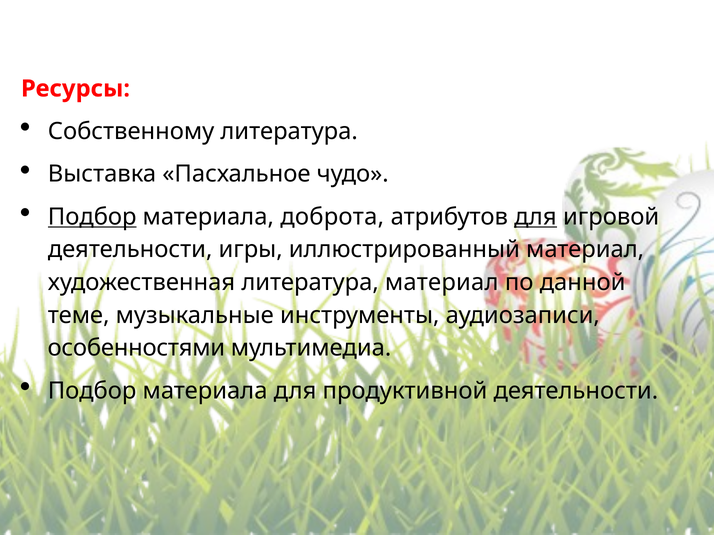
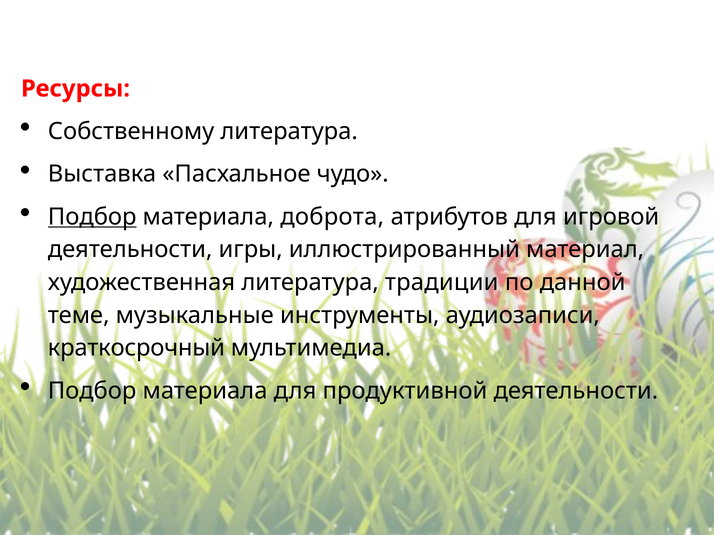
для at (535, 217) underline: present -> none
литература материал: материал -> традиции
особенностями: особенностями -> краткосрочный
